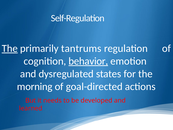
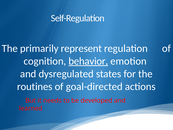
The at (10, 48) underline: present -> none
tantrums: tantrums -> represent
morning: morning -> routines
